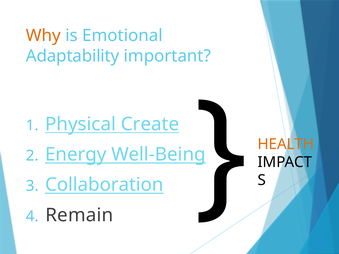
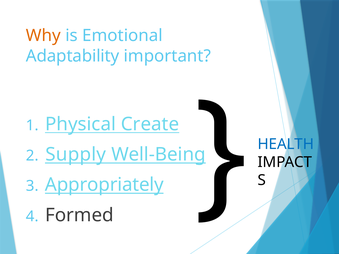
Energy: Energy -> Supply
Collaboration: Collaboration -> Appropriately
Remain: Remain -> Formed
HEALTH colour: orange -> blue
